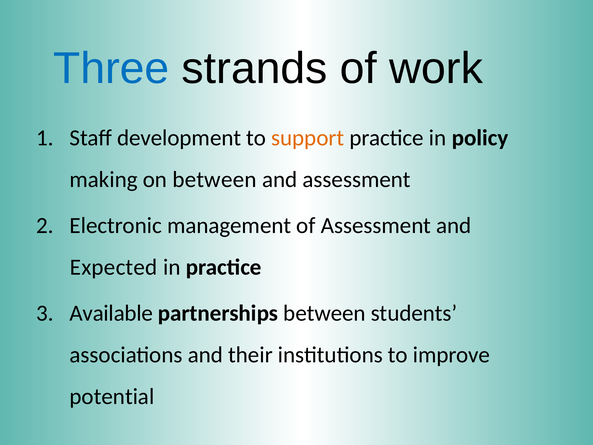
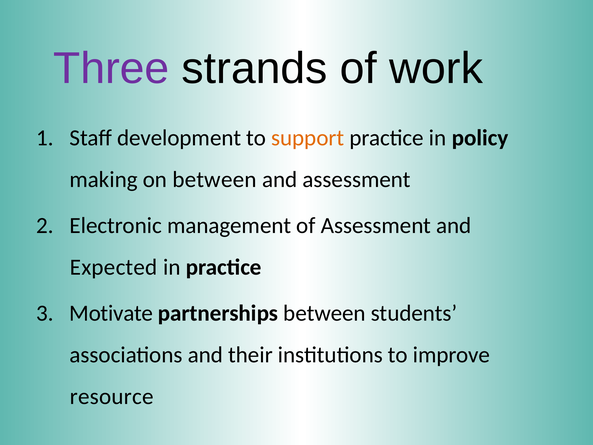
Three colour: blue -> purple
Available: Available -> Motivate
potential: potential -> resource
